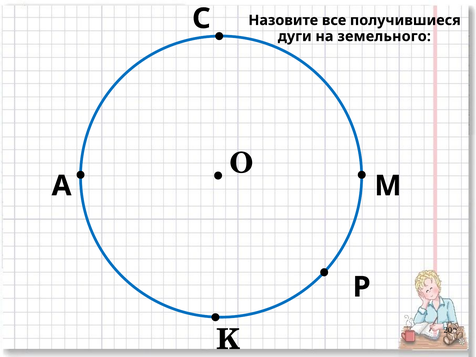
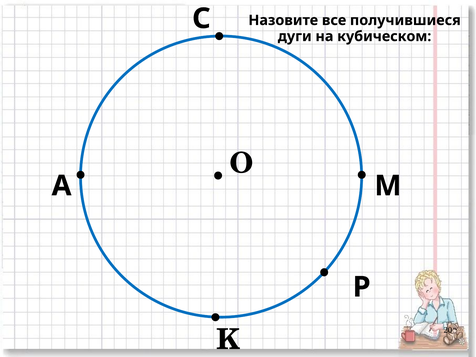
земельного: земельного -> кубическом
